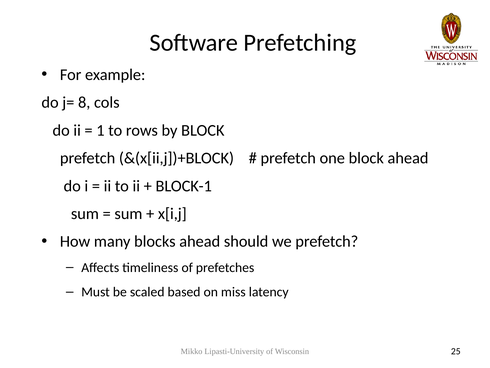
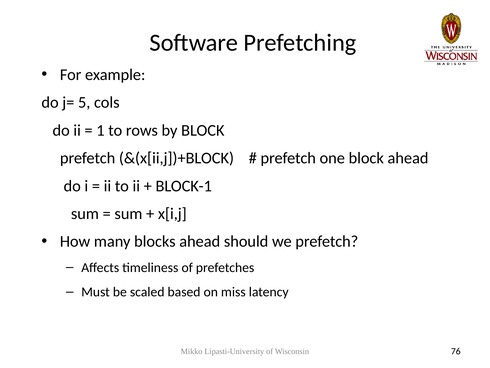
8: 8 -> 5
25: 25 -> 76
